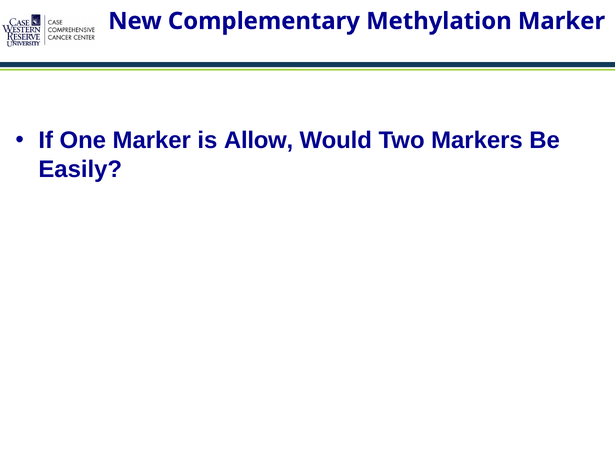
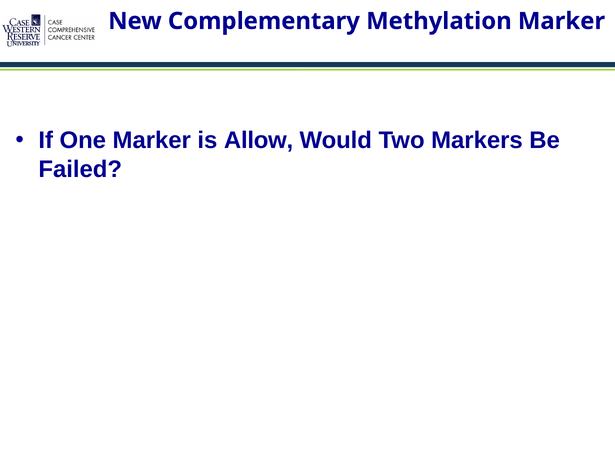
Easily: Easily -> Failed
